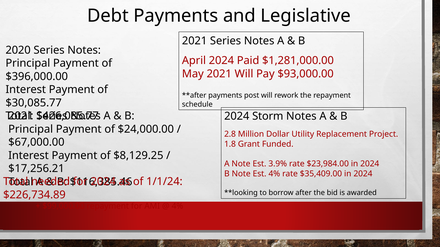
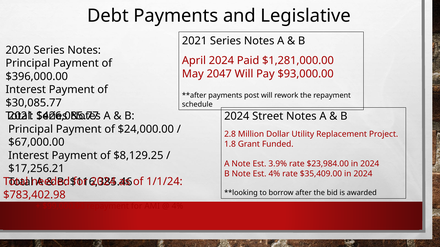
May 2021: 2021 -> 2047
Storm: Storm -> Street
$226,734.89: $226,734.89 -> $783,402.98
